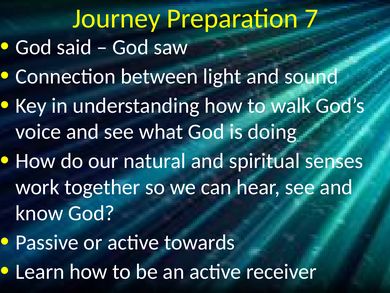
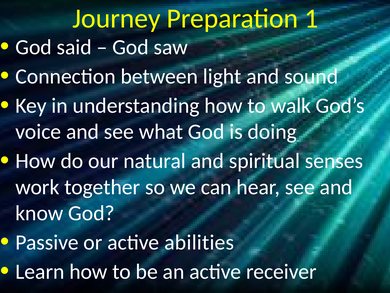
7: 7 -> 1
towards: towards -> abilities
